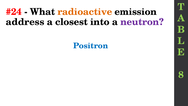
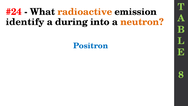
address: address -> identify
closest: closest -> during
neutron colour: purple -> orange
